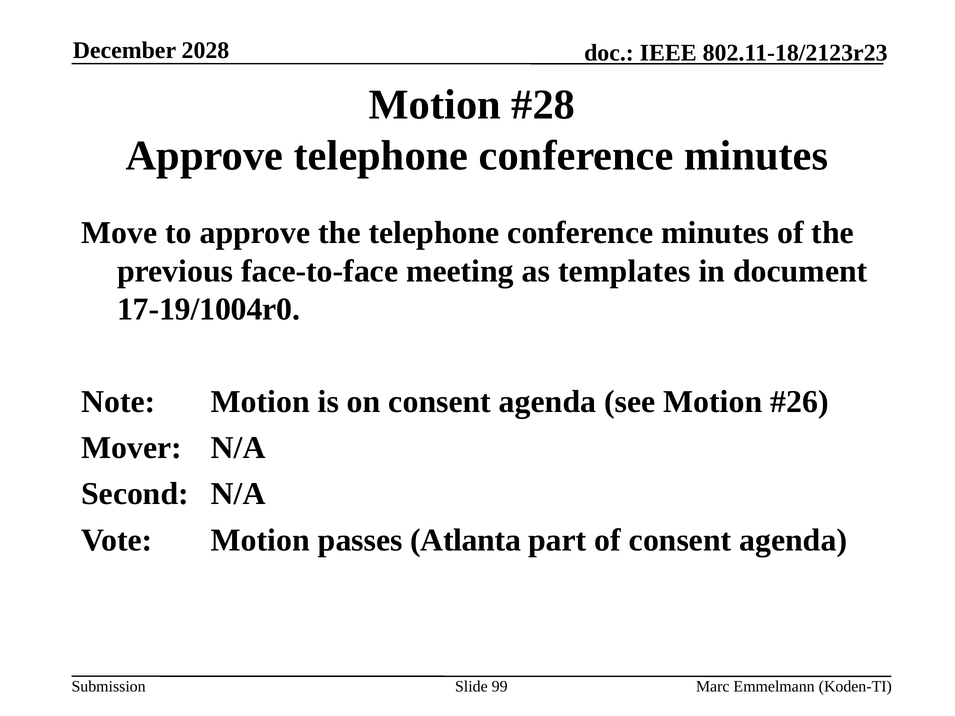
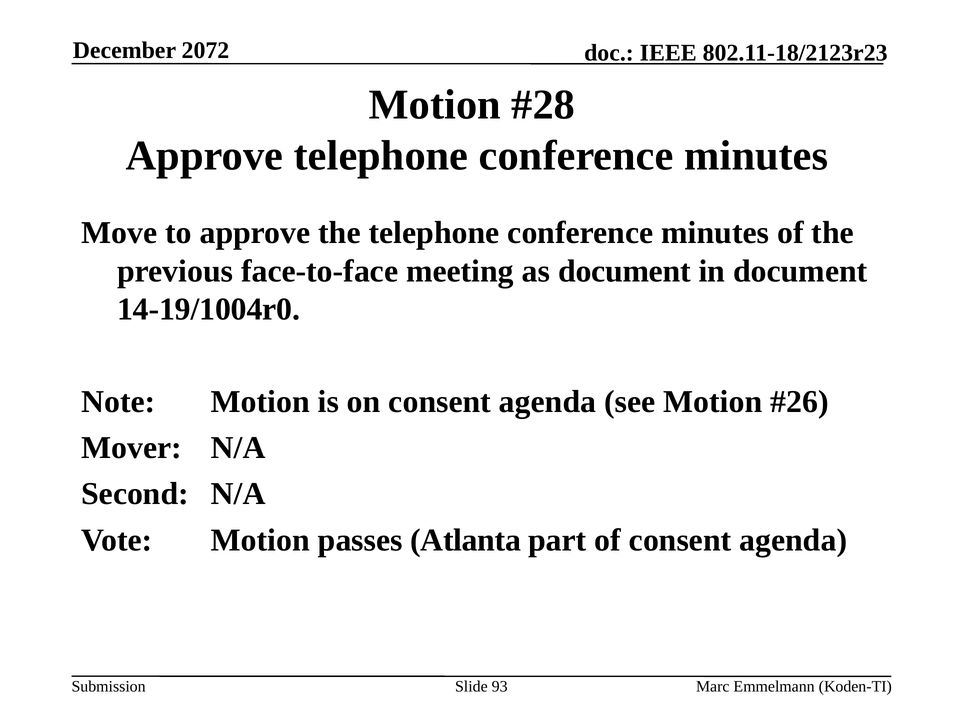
2028: 2028 -> 2072
as templates: templates -> document
17-19/1004r0: 17-19/1004r0 -> 14-19/1004r0
99: 99 -> 93
